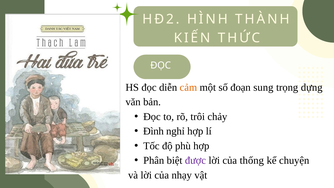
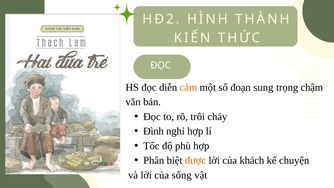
dựng: dựng -> chậm
được colour: purple -> orange
thống: thống -> khách
nhạy: nhạy -> sống
